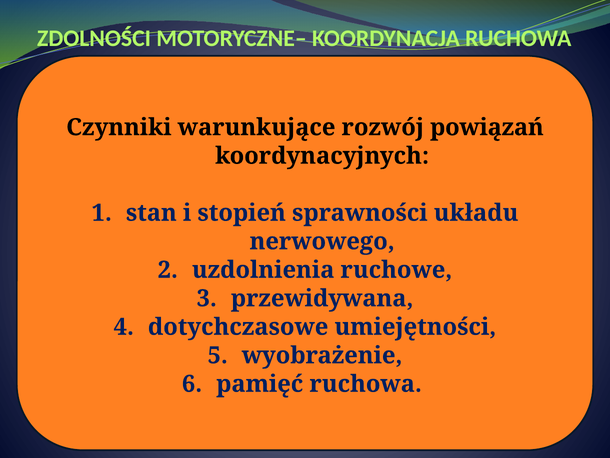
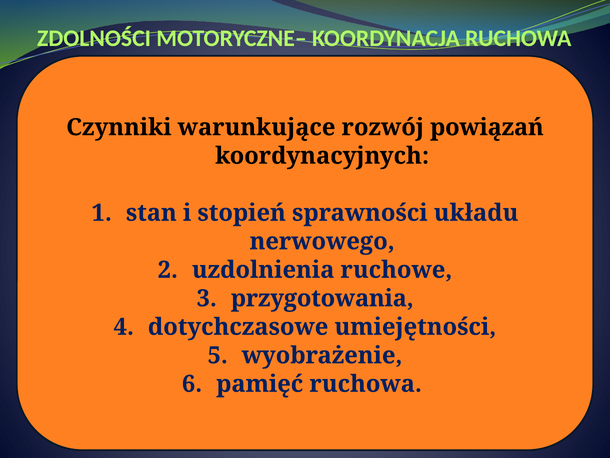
przewidywana: przewidywana -> przygotowania
